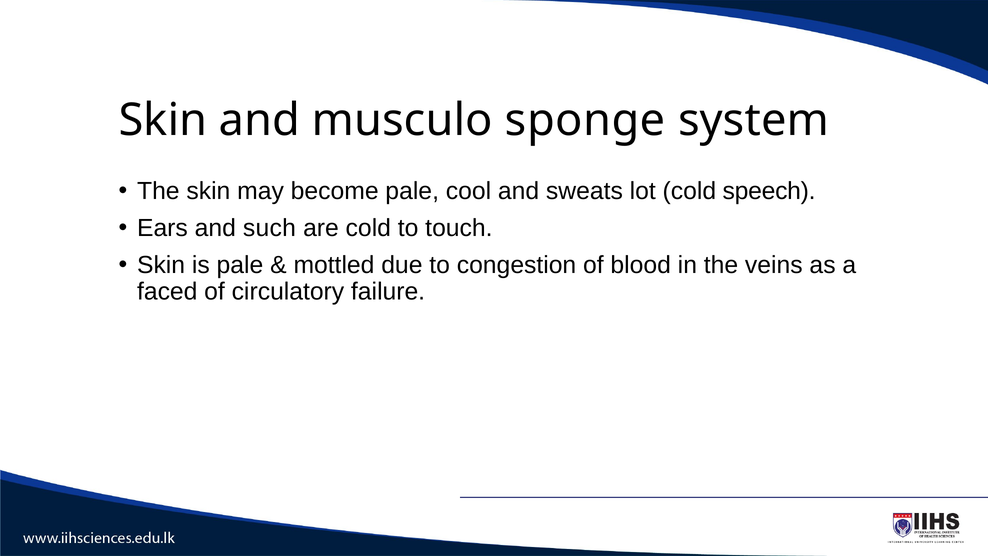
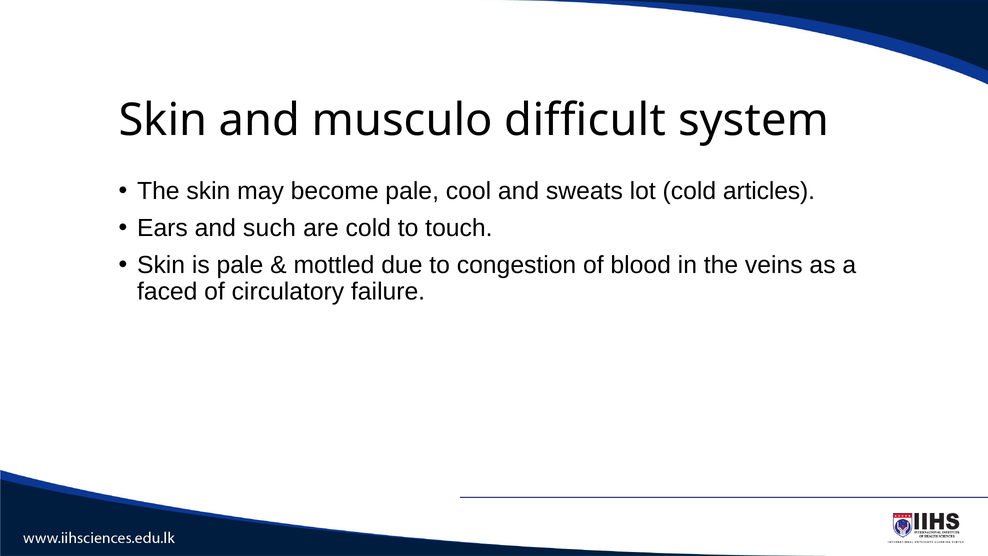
sponge: sponge -> difficult
speech: speech -> articles
